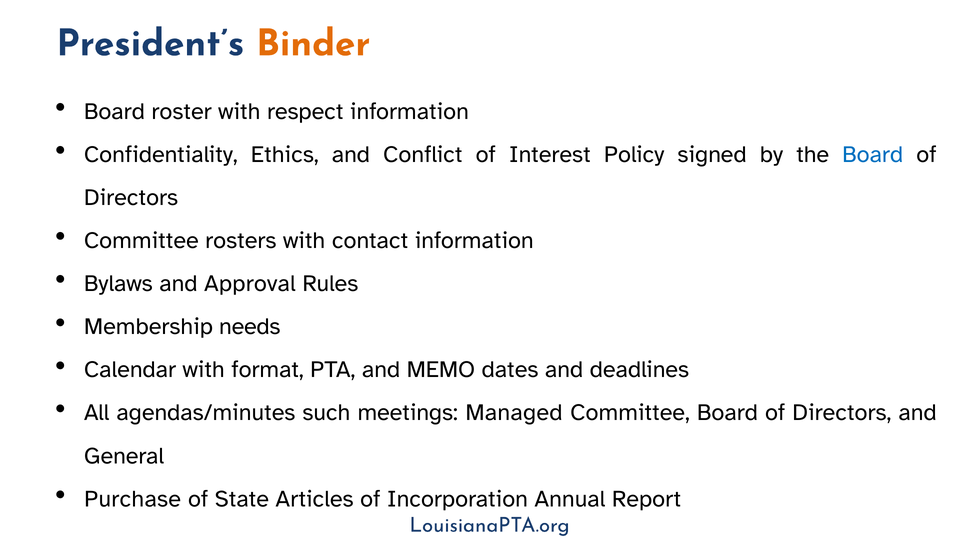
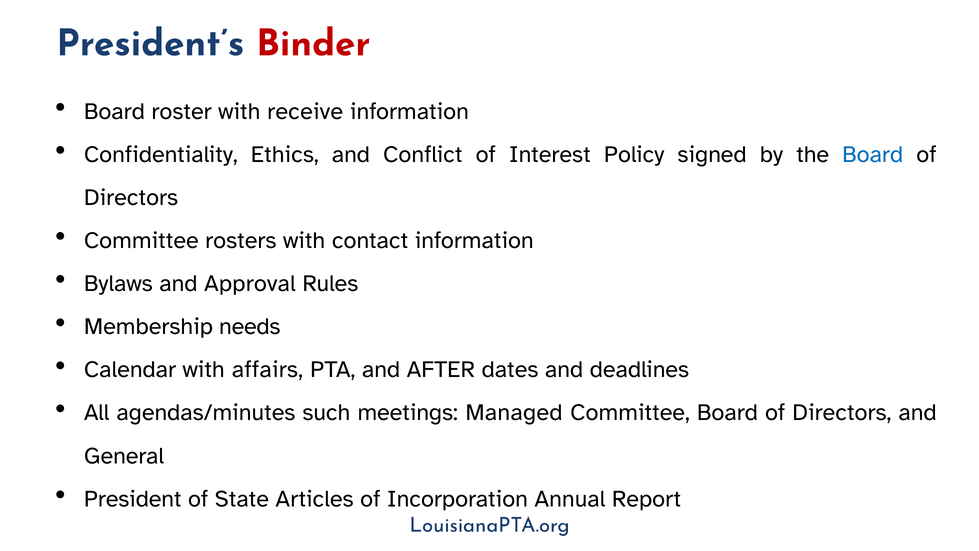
Binder colour: orange -> red
respect: respect -> receive
format: format -> affairs
MEMO: MEMO -> AFTER
Purchase: Purchase -> President
